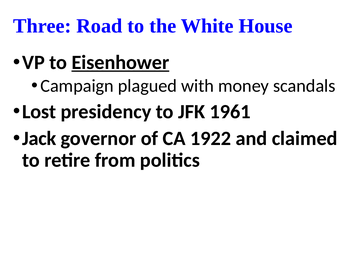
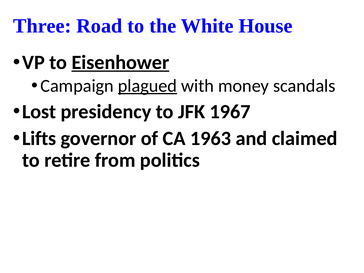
plagued underline: none -> present
1961: 1961 -> 1967
Jack: Jack -> Lifts
1922: 1922 -> 1963
